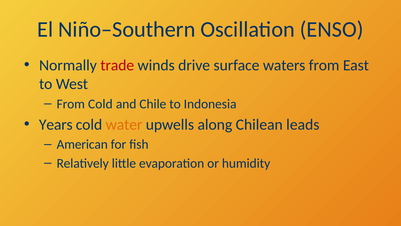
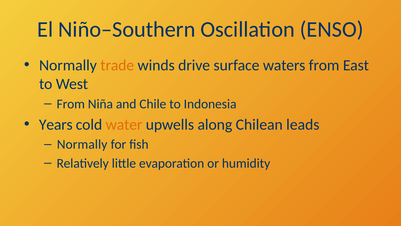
trade colour: red -> orange
From Cold: Cold -> Niña
American at (82, 144): American -> Normally
